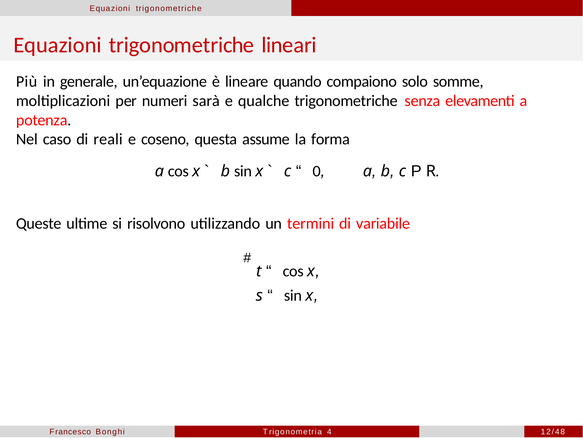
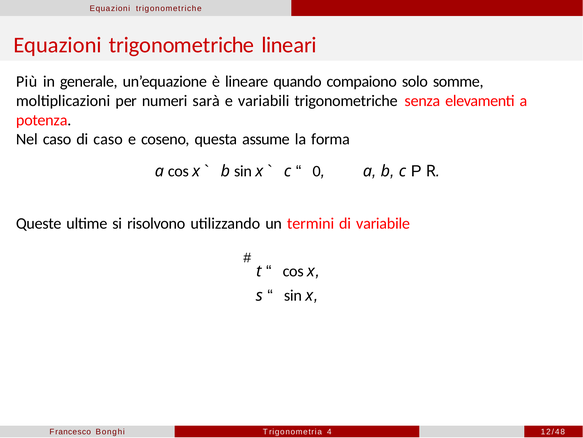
qualche: qualche -> variabili
di reali: reali -> caso
